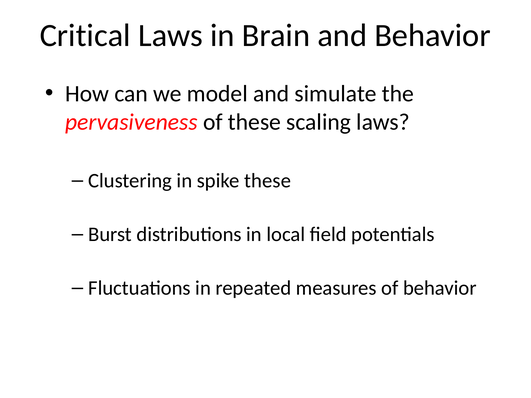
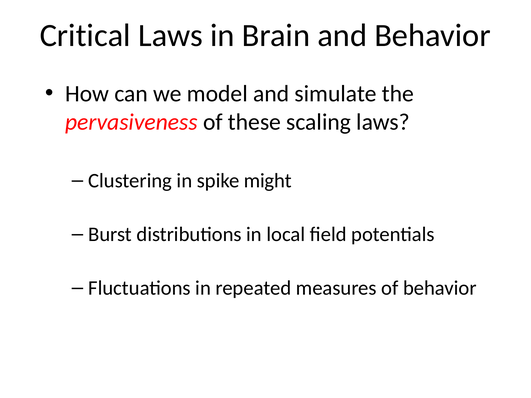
spike these: these -> might
